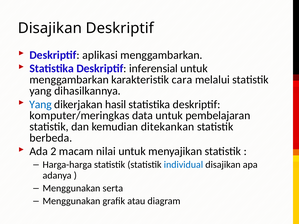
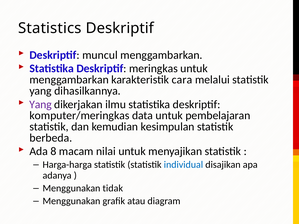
Disajikan at (50, 28): Disajikan -> Statistics
aplikasi: aplikasi -> muncul
inferensial: inferensial -> meringkas
Yang at (41, 104) colour: blue -> purple
hasil: hasil -> ilmu
ditekankan: ditekankan -> kesimpulan
2: 2 -> 8
serta: serta -> tidak
